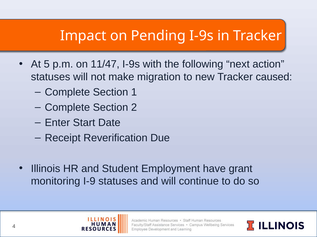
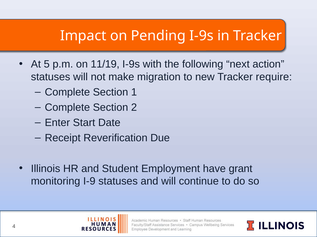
11/47: 11/47 -> 11/19
caused: caused -> require
